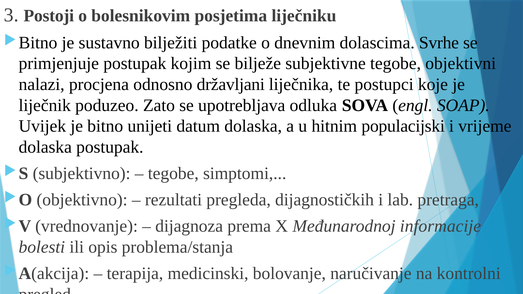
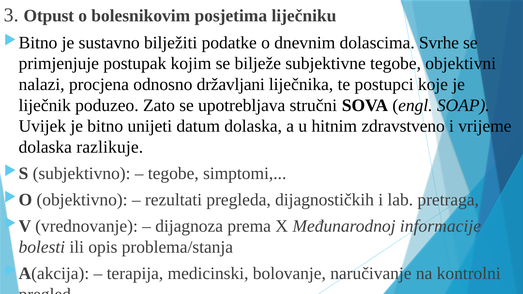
Postoji: Postoji -> Otpust
odluka: odluka -> stručni
populacijski: populacijski -> zdravstveno
dolaska postupak: postupak -> razlikuje
